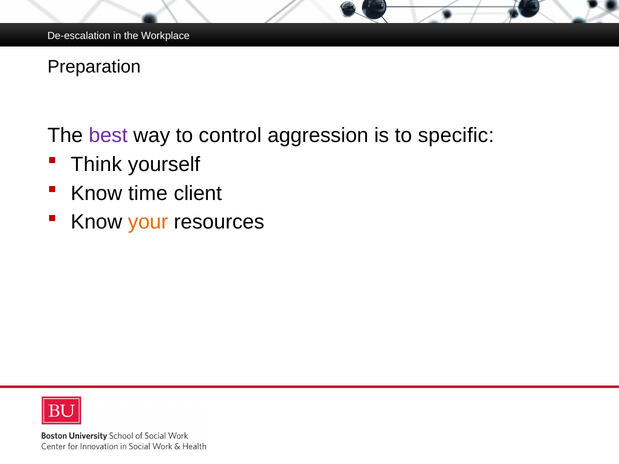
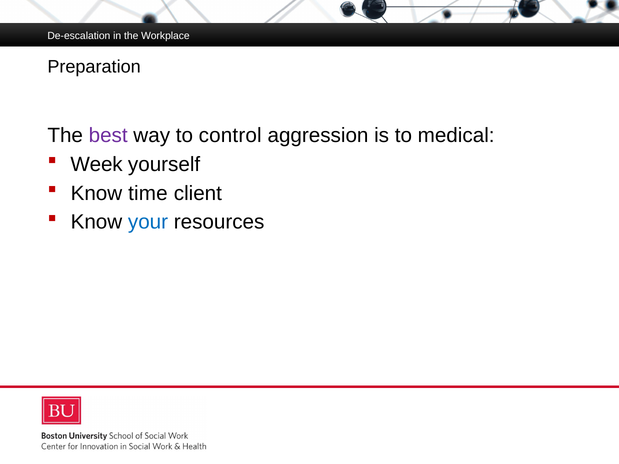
specific: specific -> medical
Think: Think -> Week
your colour: orange -> blue
